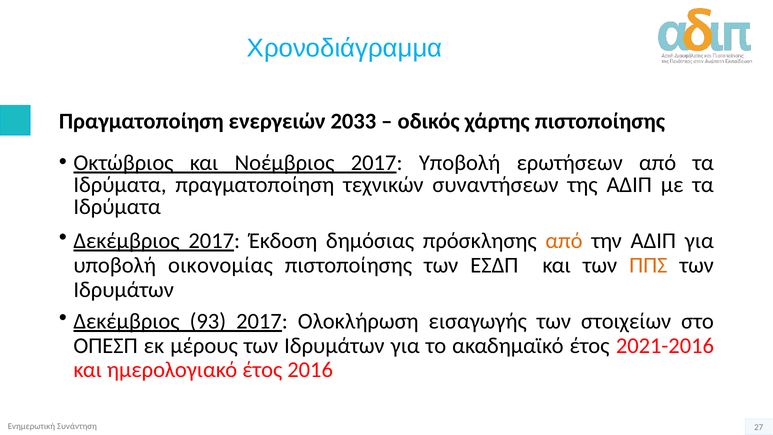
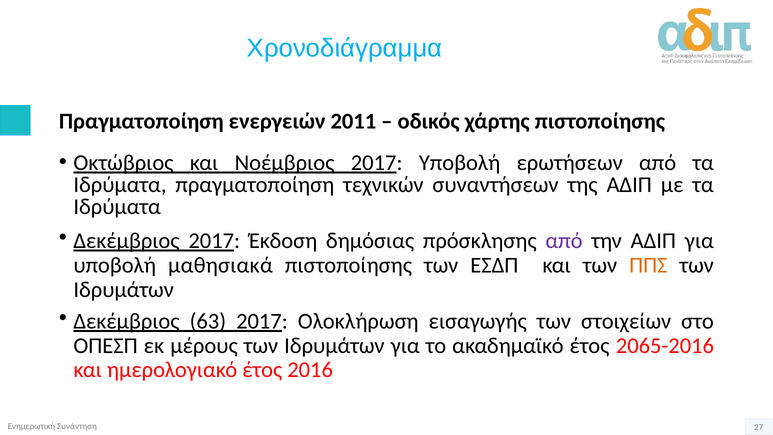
2033: 2033 -> 2011
από at (564, 241) colour: orange -> purple
οικονομίας: οικονομίας -> μαθησιακά
93: 93 -> 63
2021-2016: 2021-2016 -> 2065-2016
